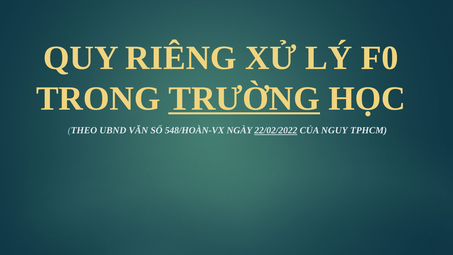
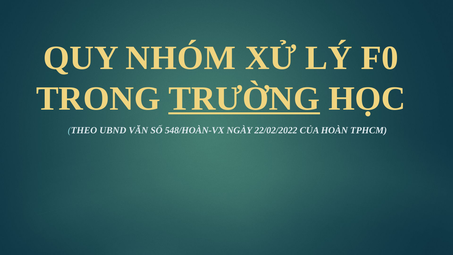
RIÊNG: RIÊNG -> NHÓM
22/02/2022 underline: present -> none
NGUY: NGUY -> HOÀN
